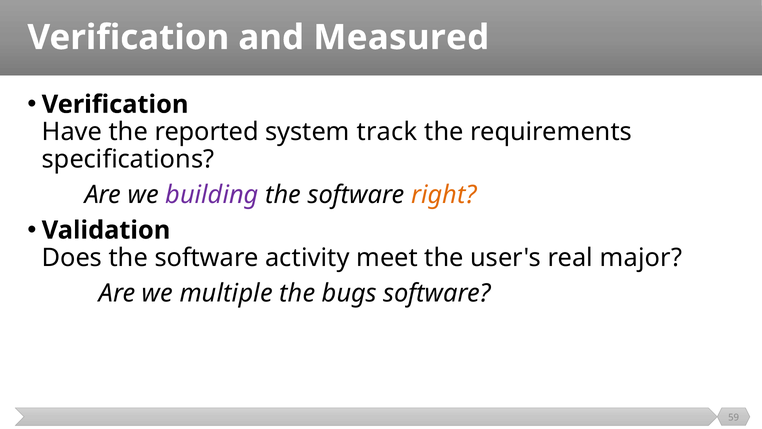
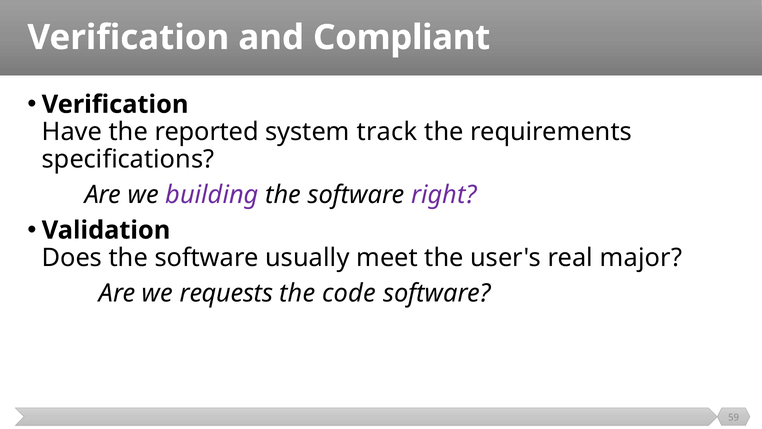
Measured: Measured -> Compliant
right colour: orange -> purple
activity: activity -> usually
multiple: multiple -> requests
bugs: bugs -> code
